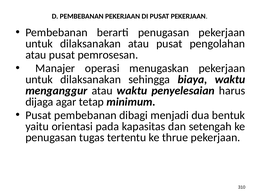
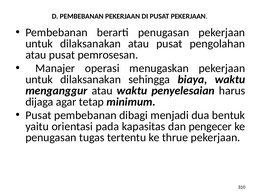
setengah: setengah -> pengecer
